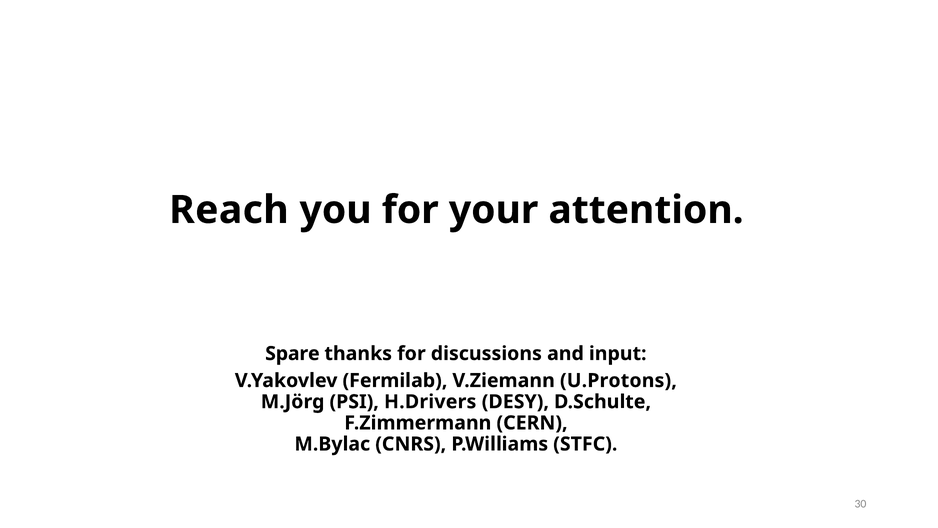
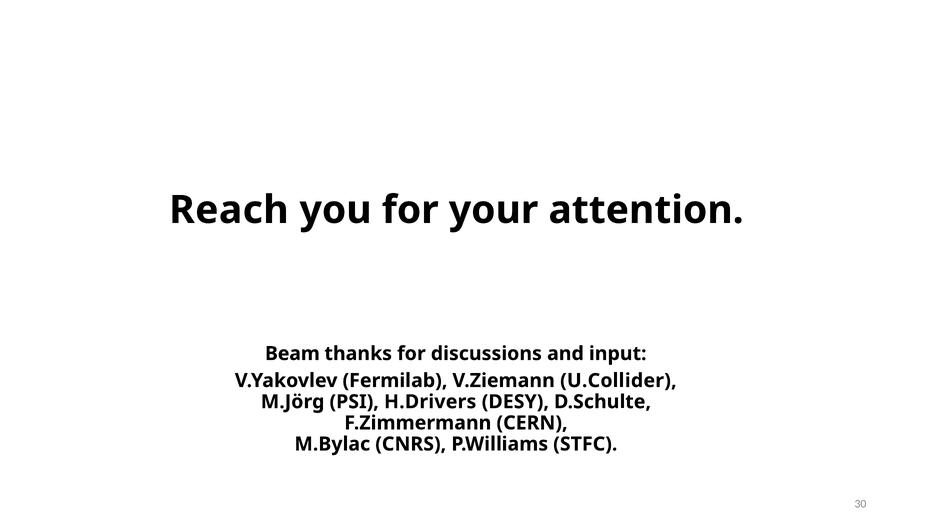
Spare: Spare -> Beam
U.Protons: U.Protons -> U.Collider
